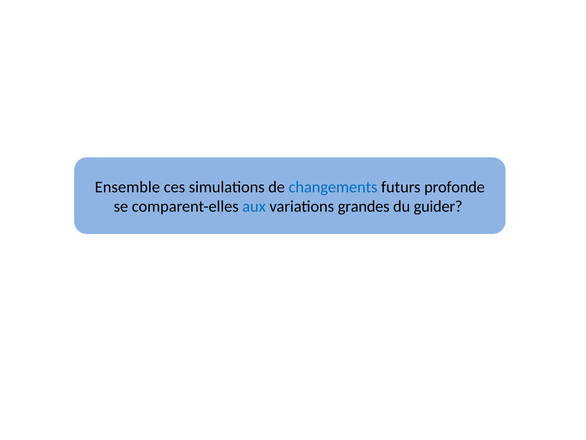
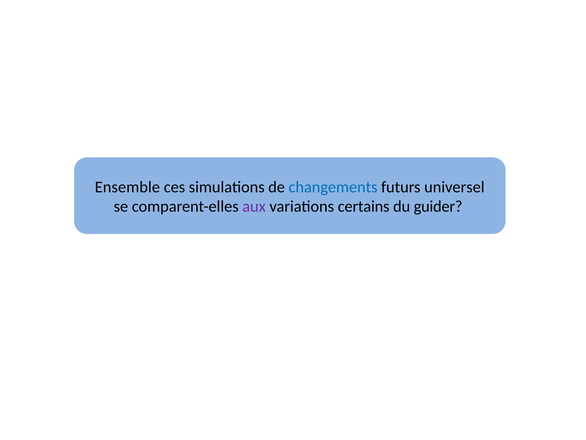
profonde: profonde -> universel
aux colour: blue -> purple
grandes: grandes -> certains
